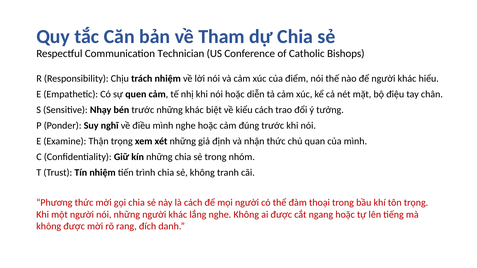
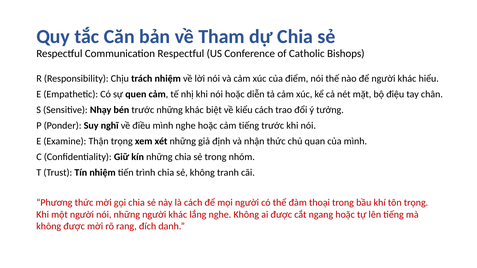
Communication Technician: Technician -> Respectful
cảm đúng: đúng -> tiếng
